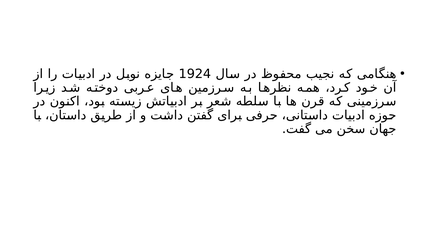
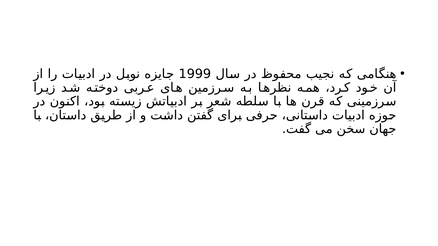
1924: 1924 -> 1999
